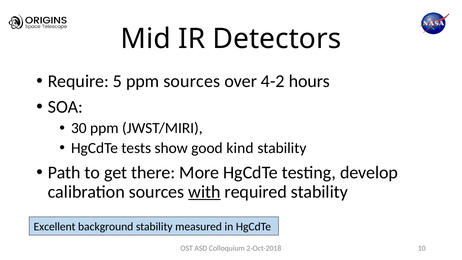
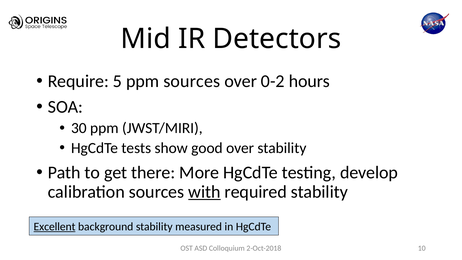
4-2: 4-2 -> 0-2
good kind: kind -> over
Excellent underline: none -> present
